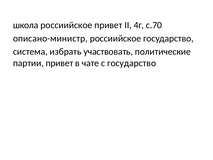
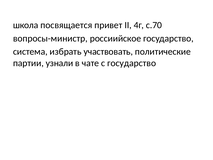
школа россиийское: россиийское -> посвящается
описано-министр: описано-министр -> вопросы-министр
партии привет: привет -> узнали
